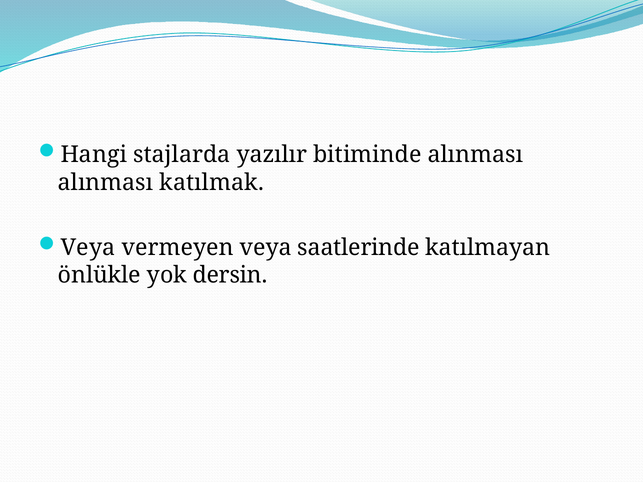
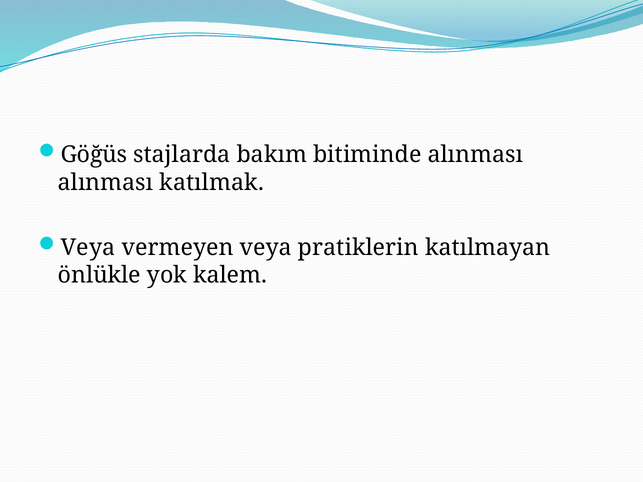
Hangi: Hangi -> Göğüs
yazılır: yazılır -> bakım
saatlerinde: saatlerinde -> pratiklerin
dersin: dersin -> kalem
